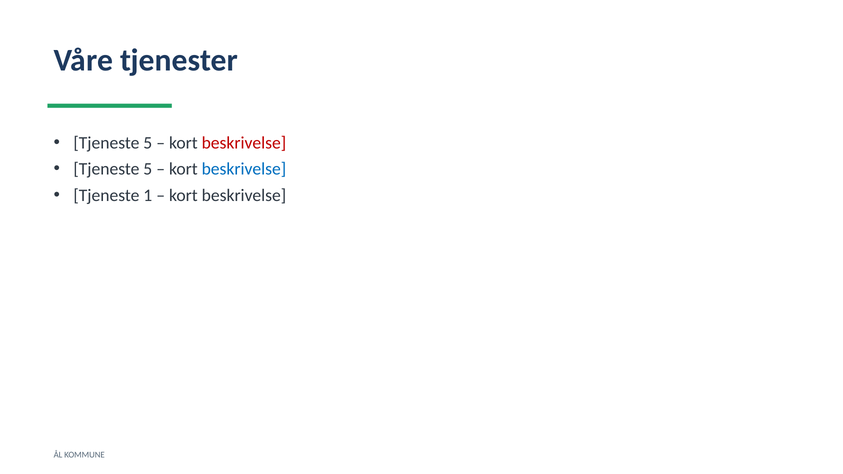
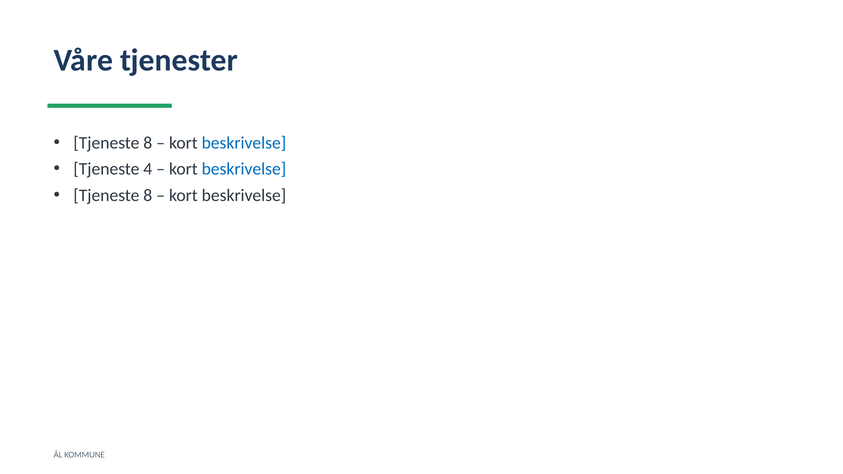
5 at (148, 143): 5 -> 8
beskrivelse at (244, 143) colour: red -> blue
5 at (148, 169): 5 -> 4
1 at (148, 195): 1 -> 8
